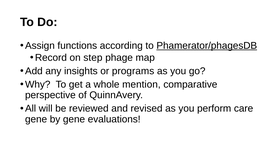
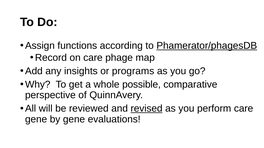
on step: step -> care
mention: mention -> possible
revised underline: none -> present
